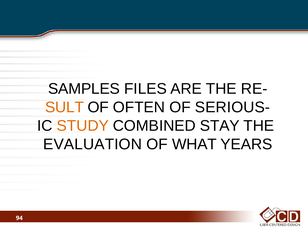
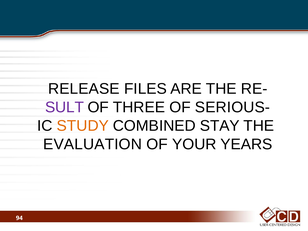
SAMPLES: SAMPLES -> RELEASE
SULT colour: orange -> purple
OFTEN: OFTEN -> THREE
WHAT: WHAT -> YOUR
